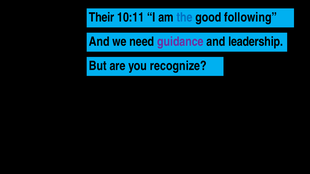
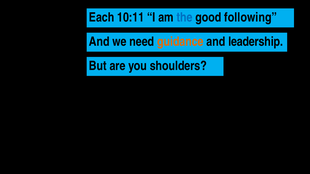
Their: Their -> Each
guidance colour: purple -> orange
recognize: recognize -> shoulders
